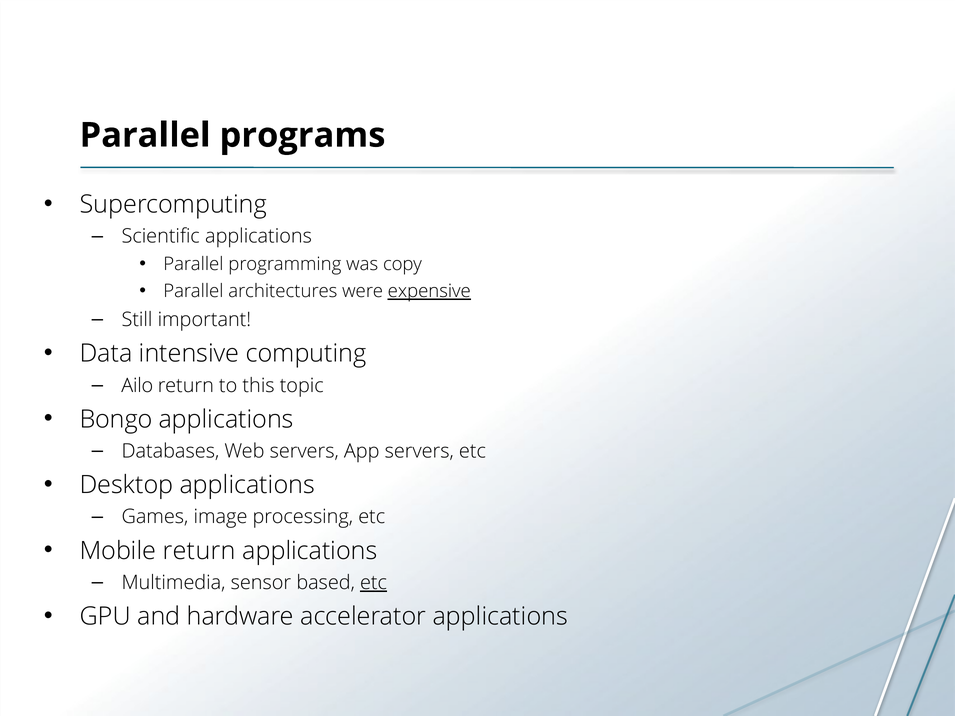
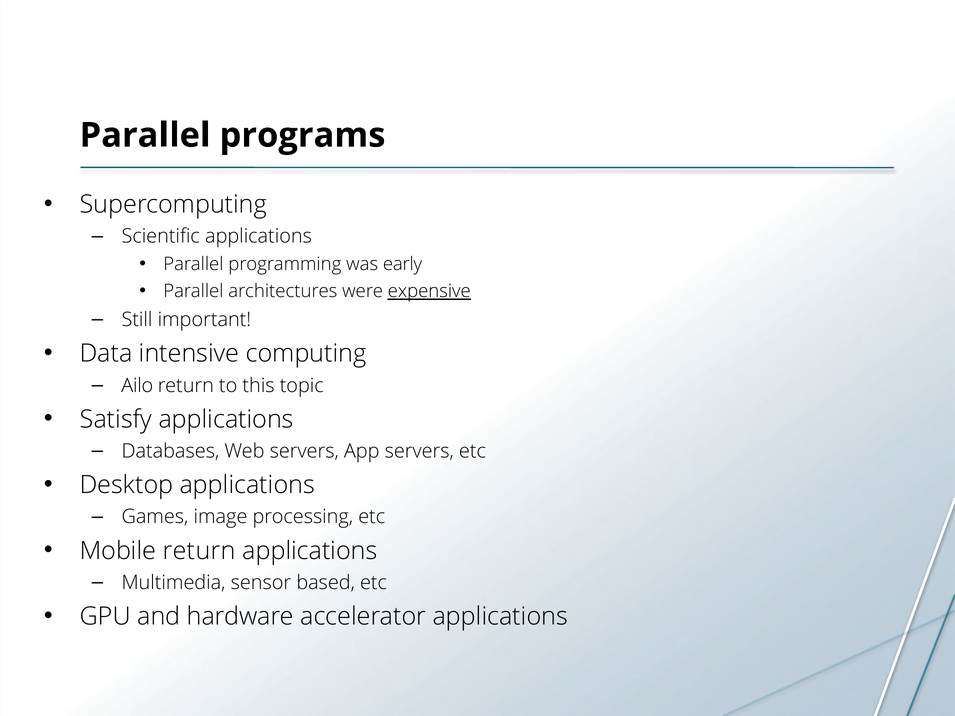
copy: copy -> early
Bongo: Bongo -> Satisfy
etc at (374, 583) underline: present -> none
